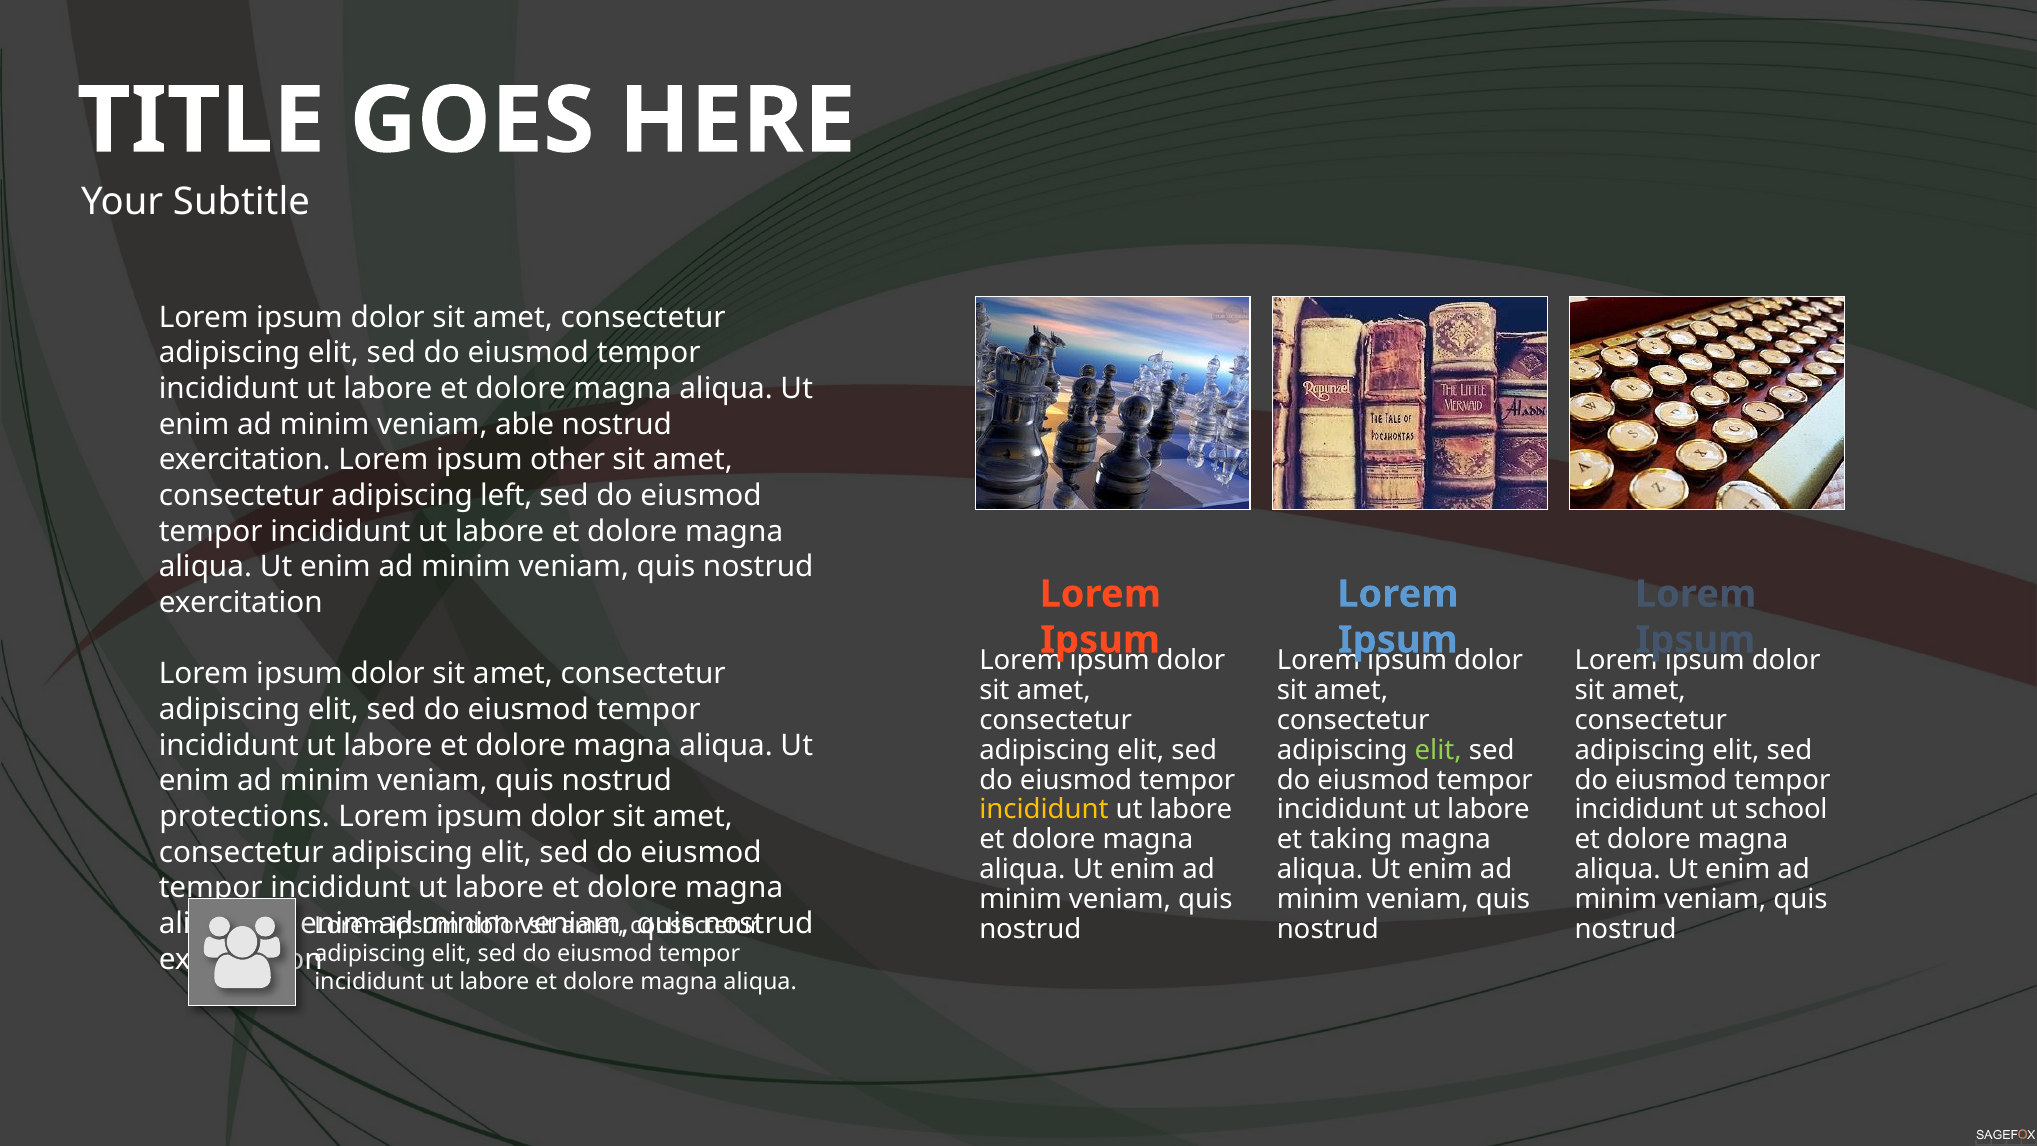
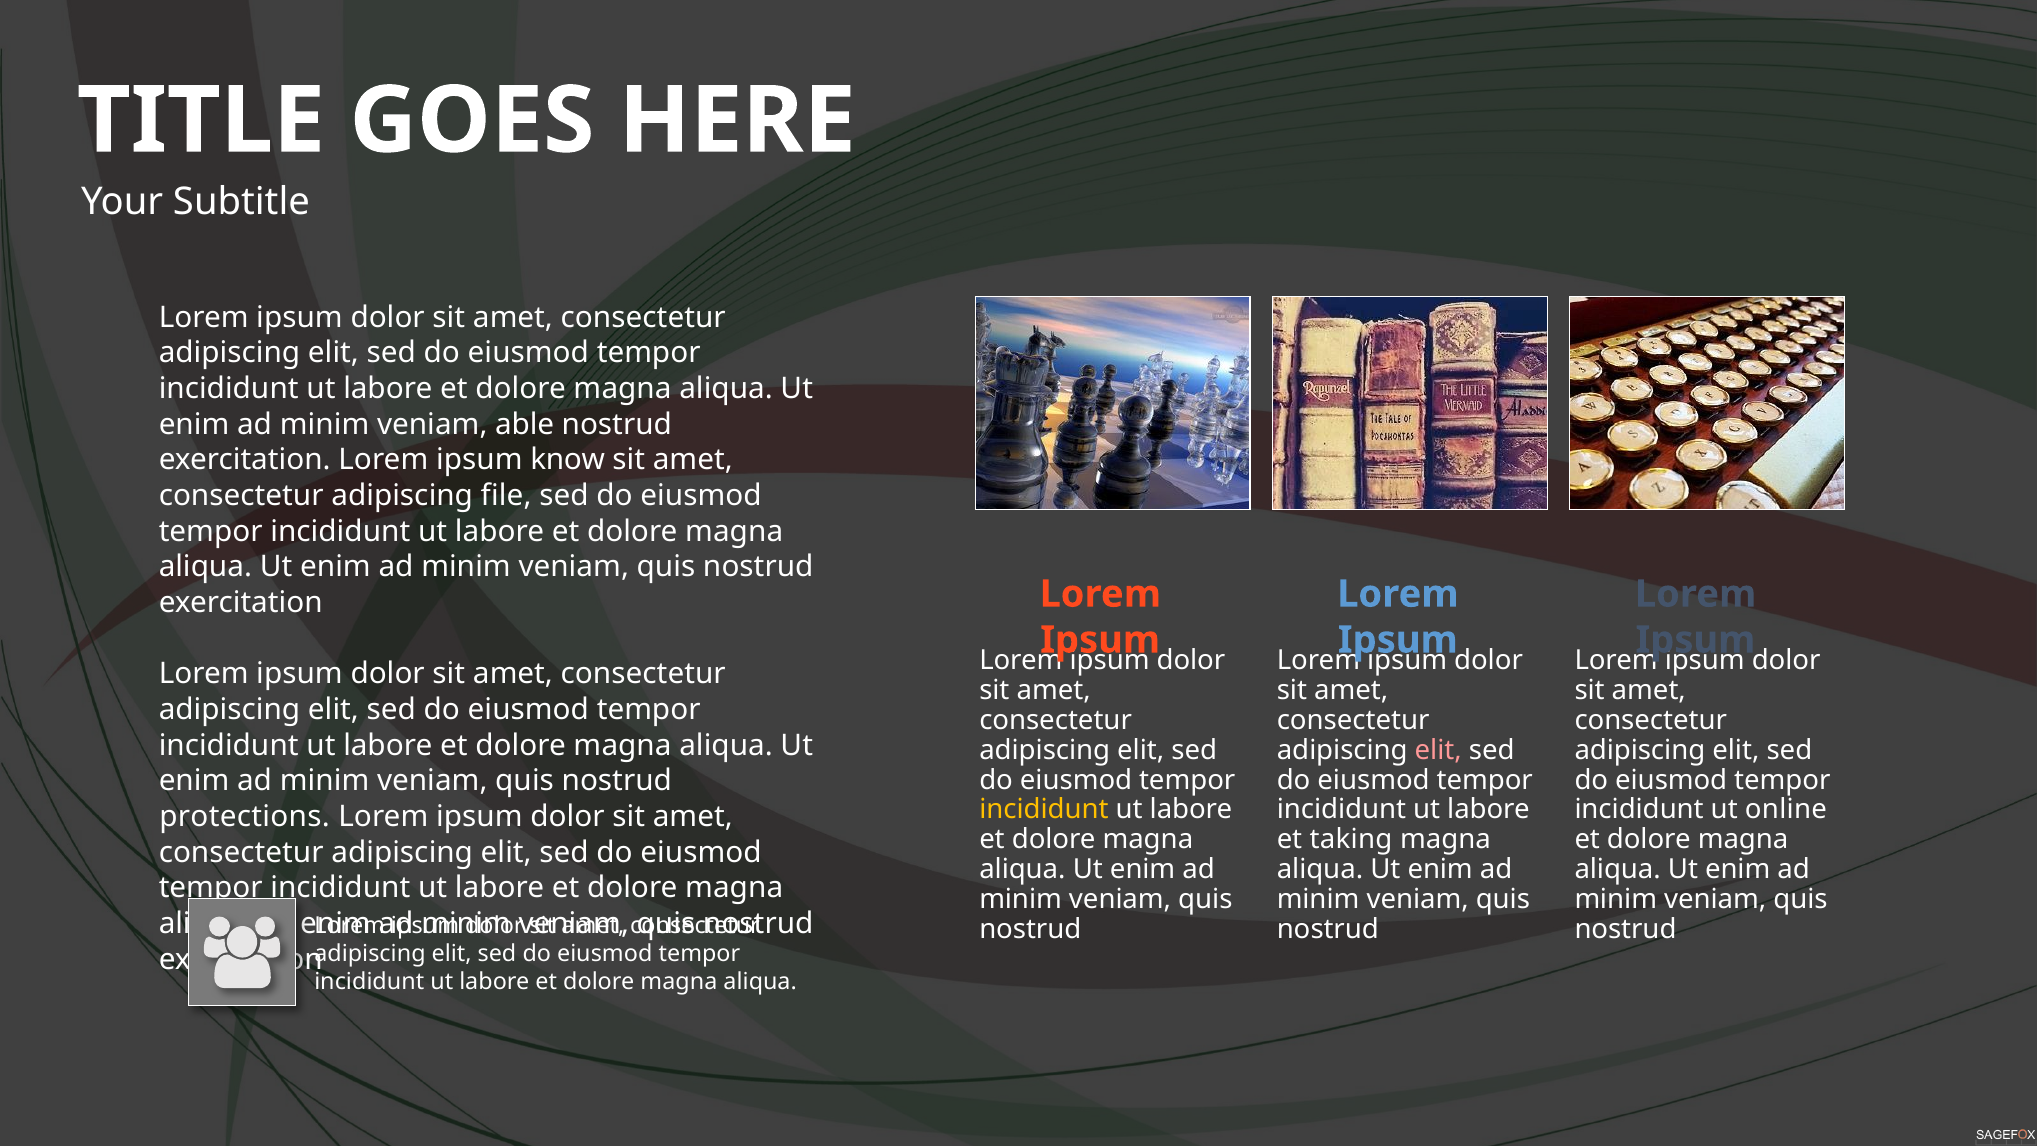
other: other -> know
left: left -> file
elit at (1438, 750) colour: light green -> pink
school: school -> online
